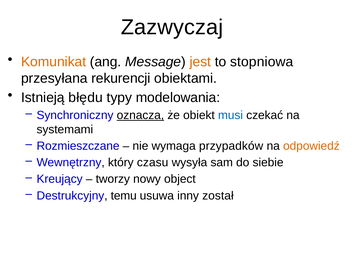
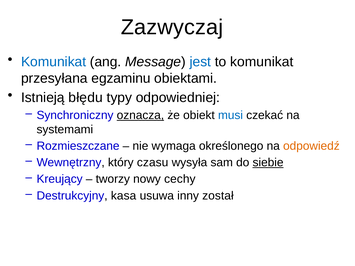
Komunikat at (54, 62) colour: orange -> blue
jest colour: orange -> blue
to stopniowa: stopniowa -> komunikat
rekurencji: rekurencji -> egzaminu
modelowania: modelowania -> odpowiedniej
przypadków: przypadków -> określonego
siebie underline: none -> present
object: object -> cechy
temu: temu -> kasa
